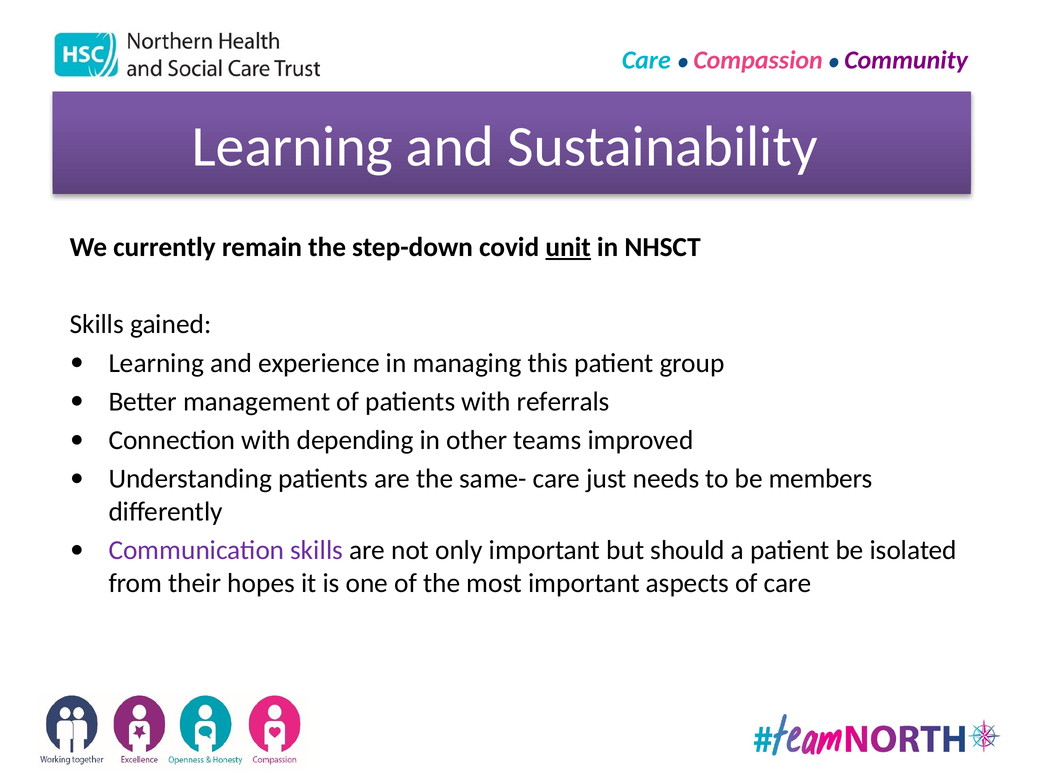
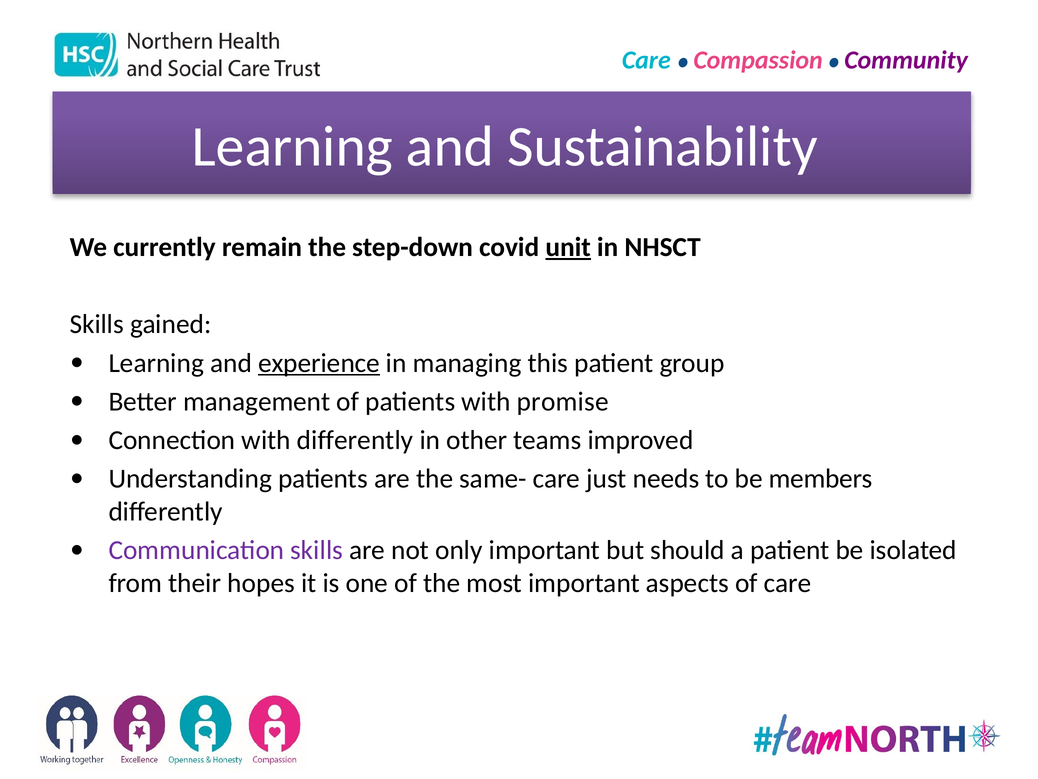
experience underline: none -> present
referrals: referrals -> promise
with depending: depending -> differently
